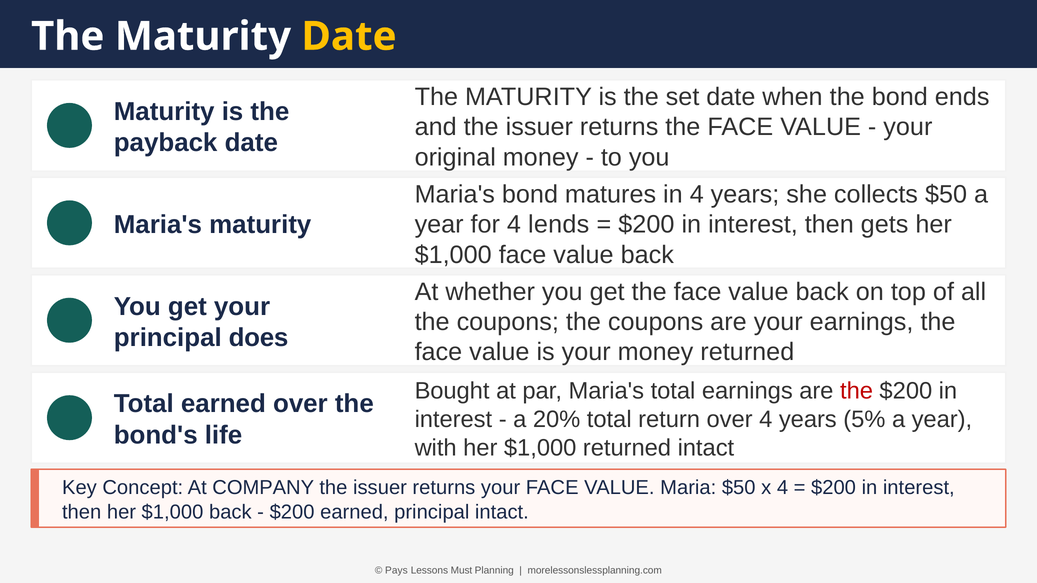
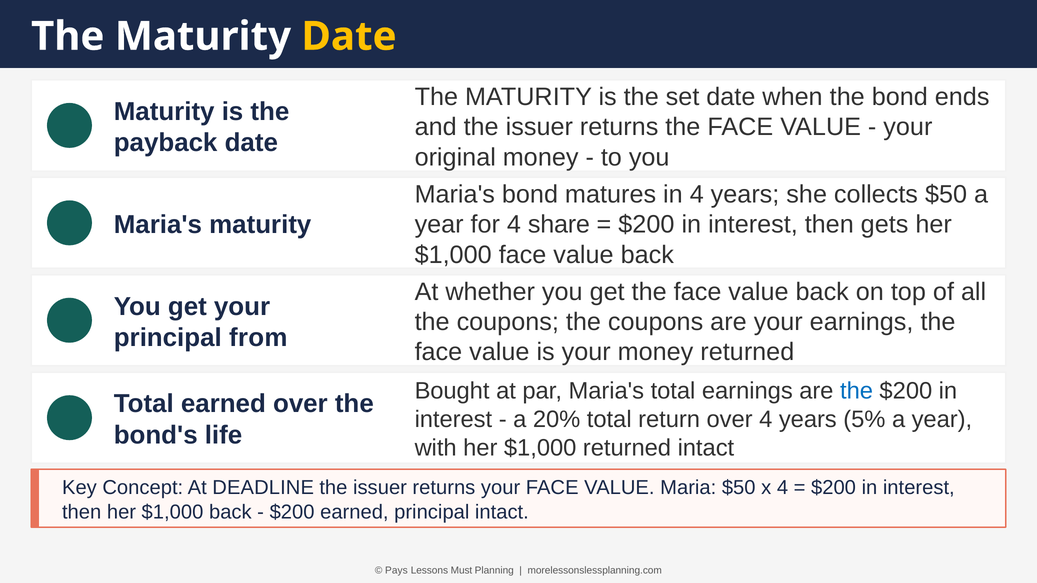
lends: lends -> share
does: does -> from
the at (857, 391) colour: red -> blue
COMPANY: COMPANY -> DEADLINE
